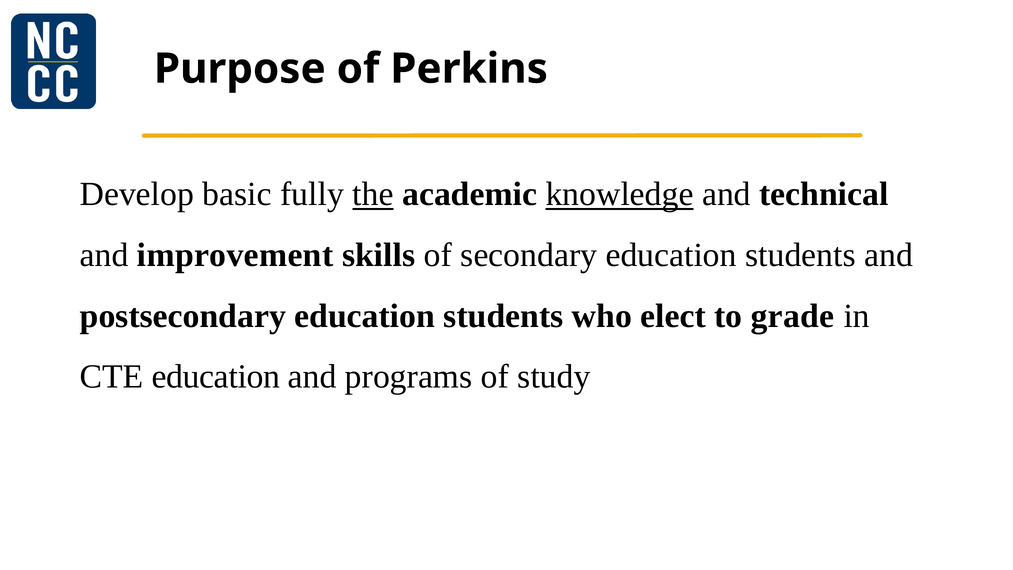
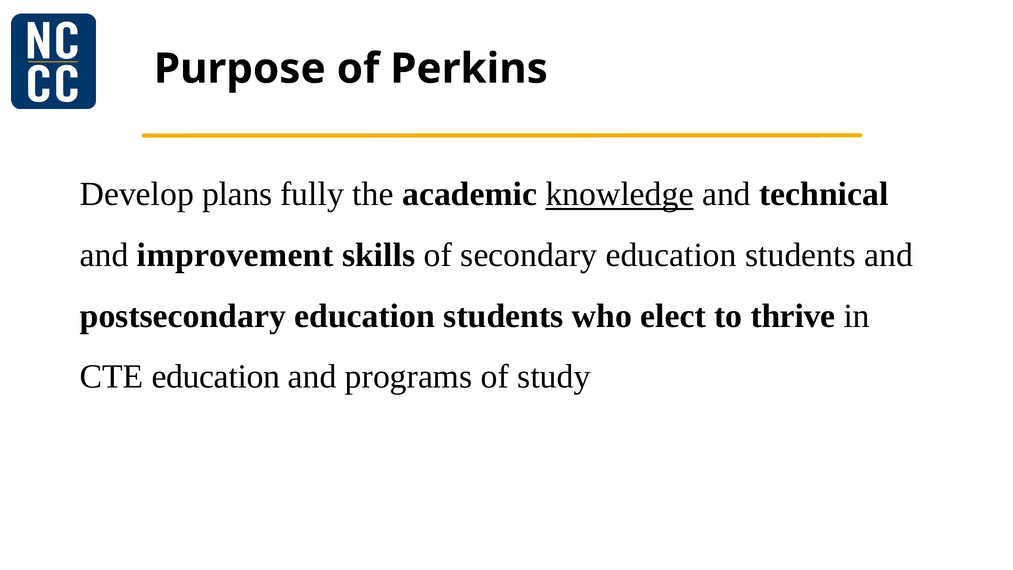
basic: basic -> plans
the underline: present -> none
grade: grade -> thrive
